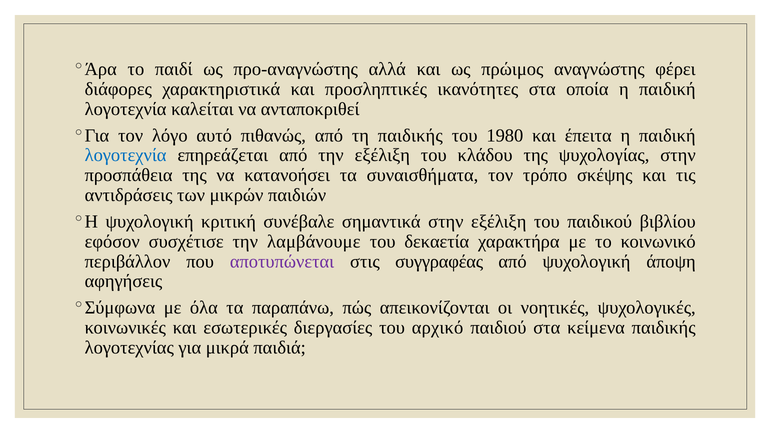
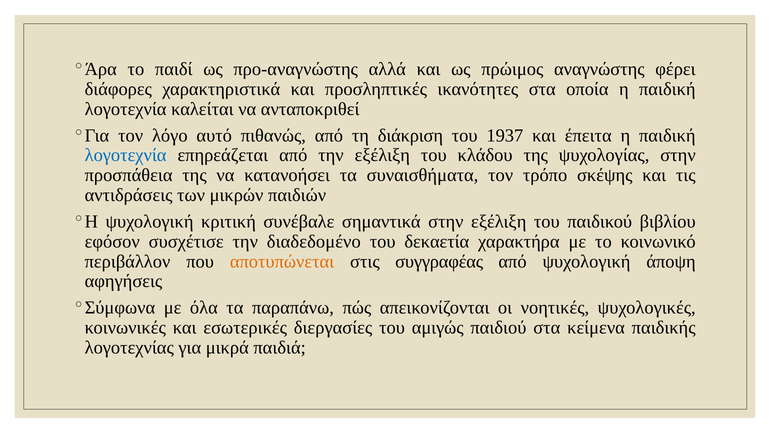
τη παιδικής: παιδικής -> διάκριση
1980: 1980 -> 1937
λαμβάνουμε: λαμβάνουμε -> διαδεδομένο
αποτυπώνεται colour: purple -> orange
αρχικό: αρχικό -> αμιγώς
